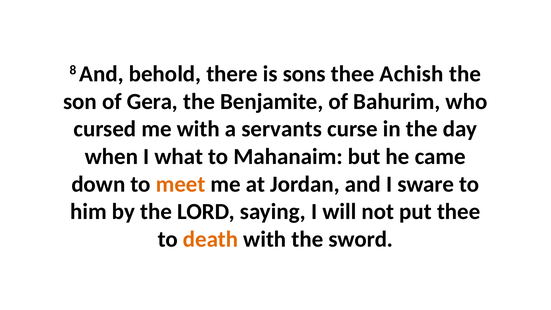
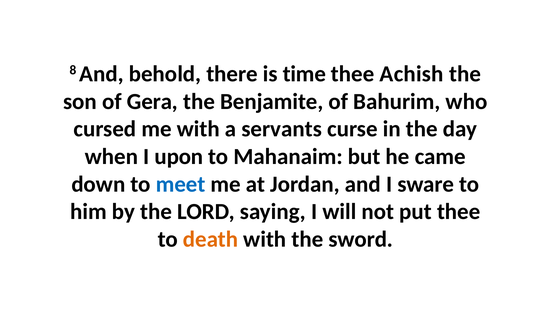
sons: sons -> time
what: what -> upon
meet colour: orange -> blue
